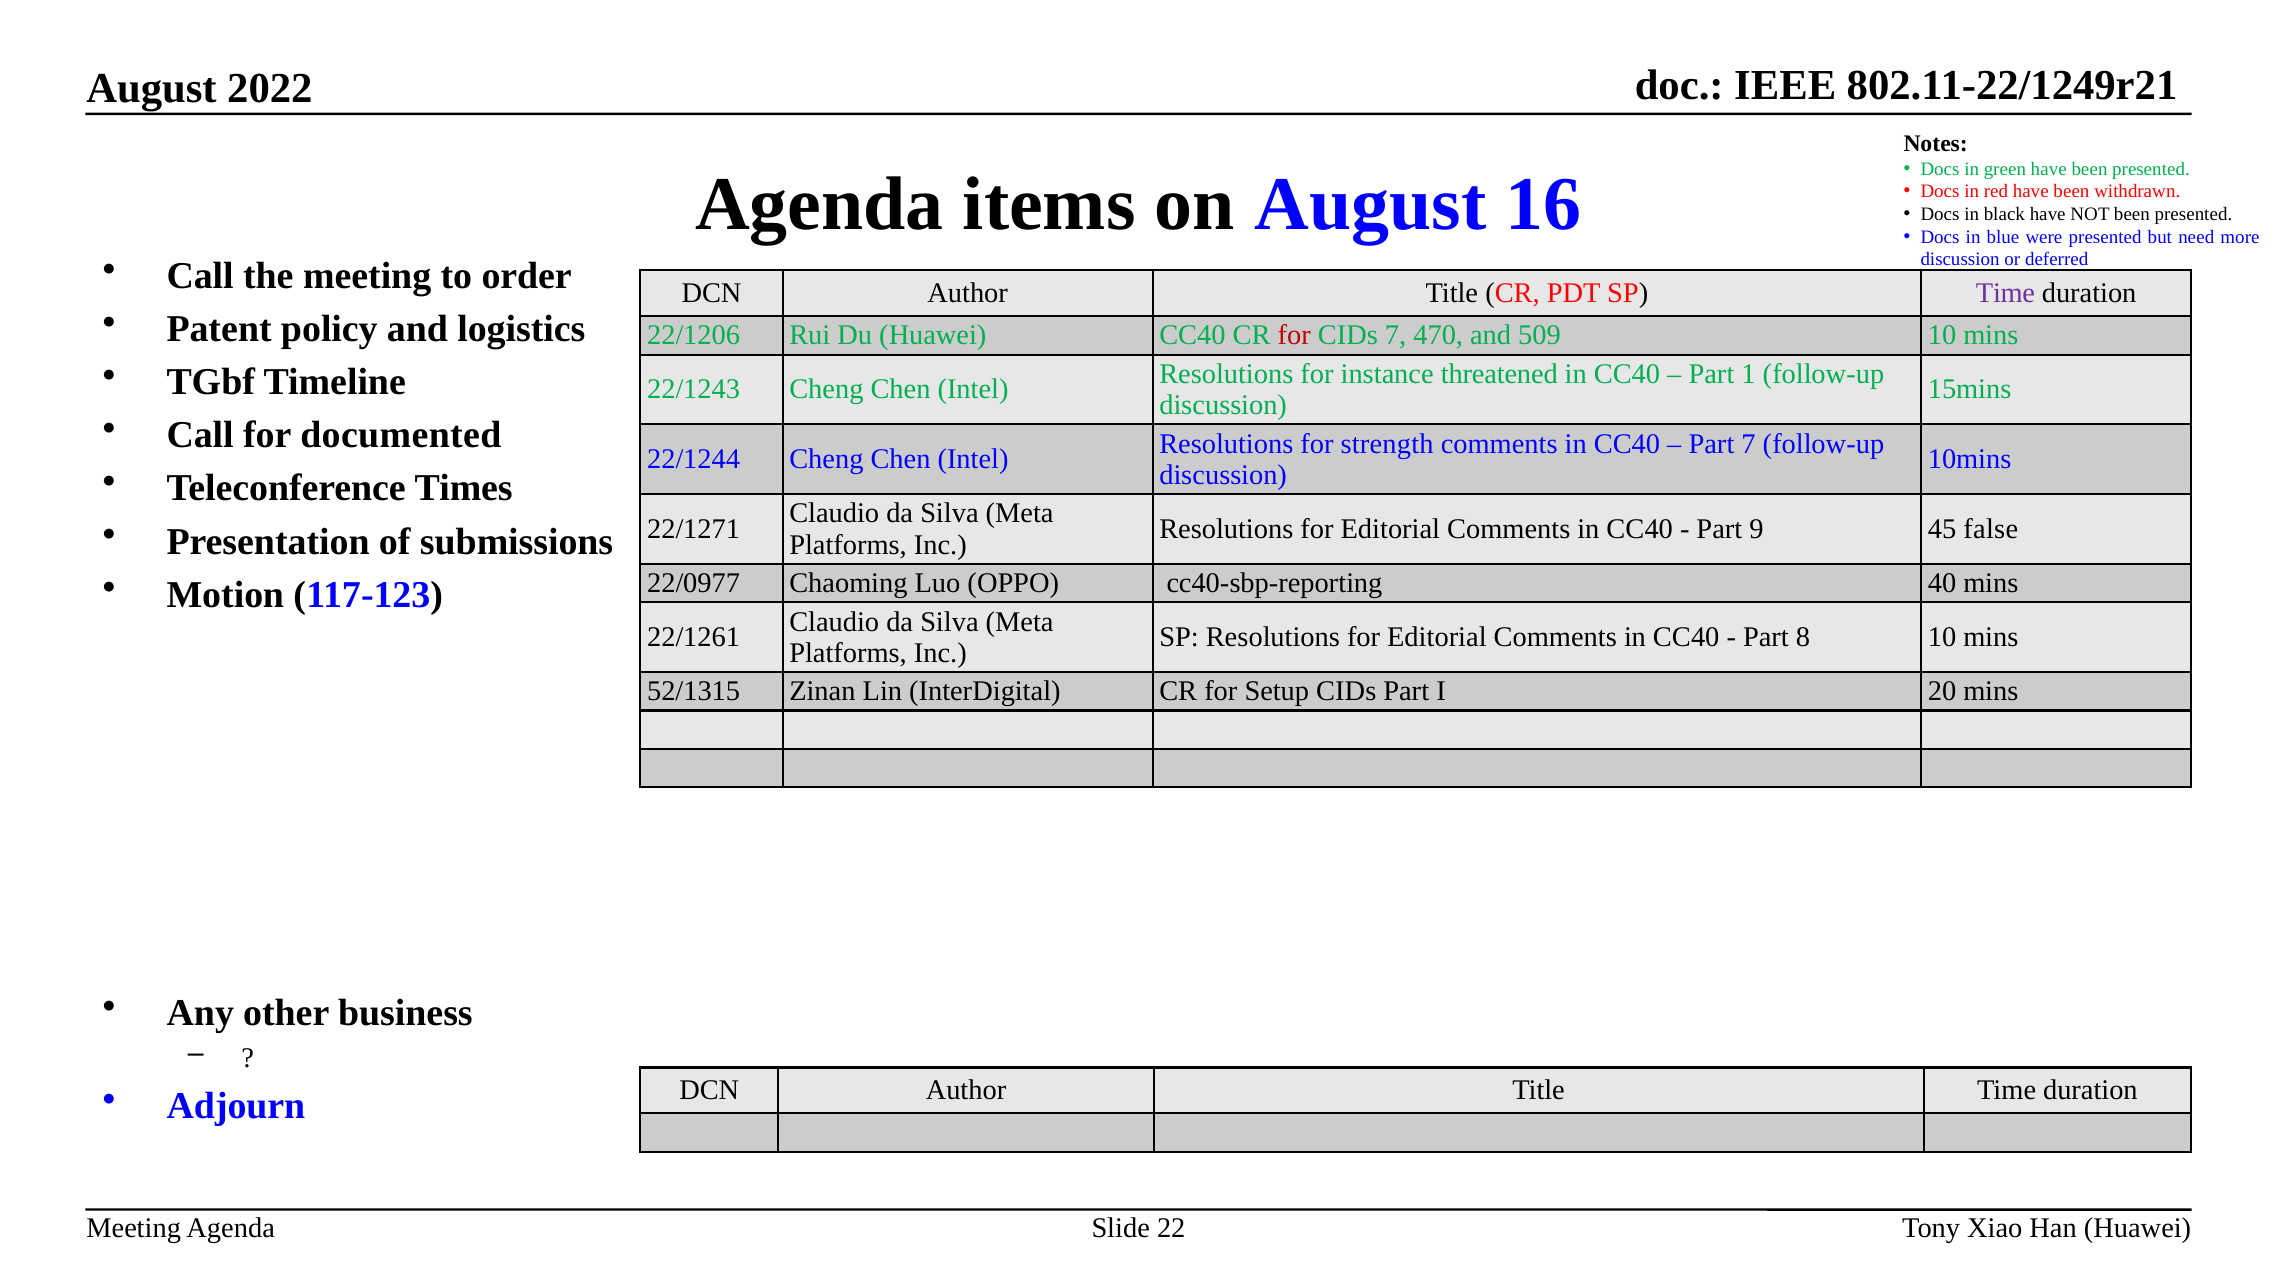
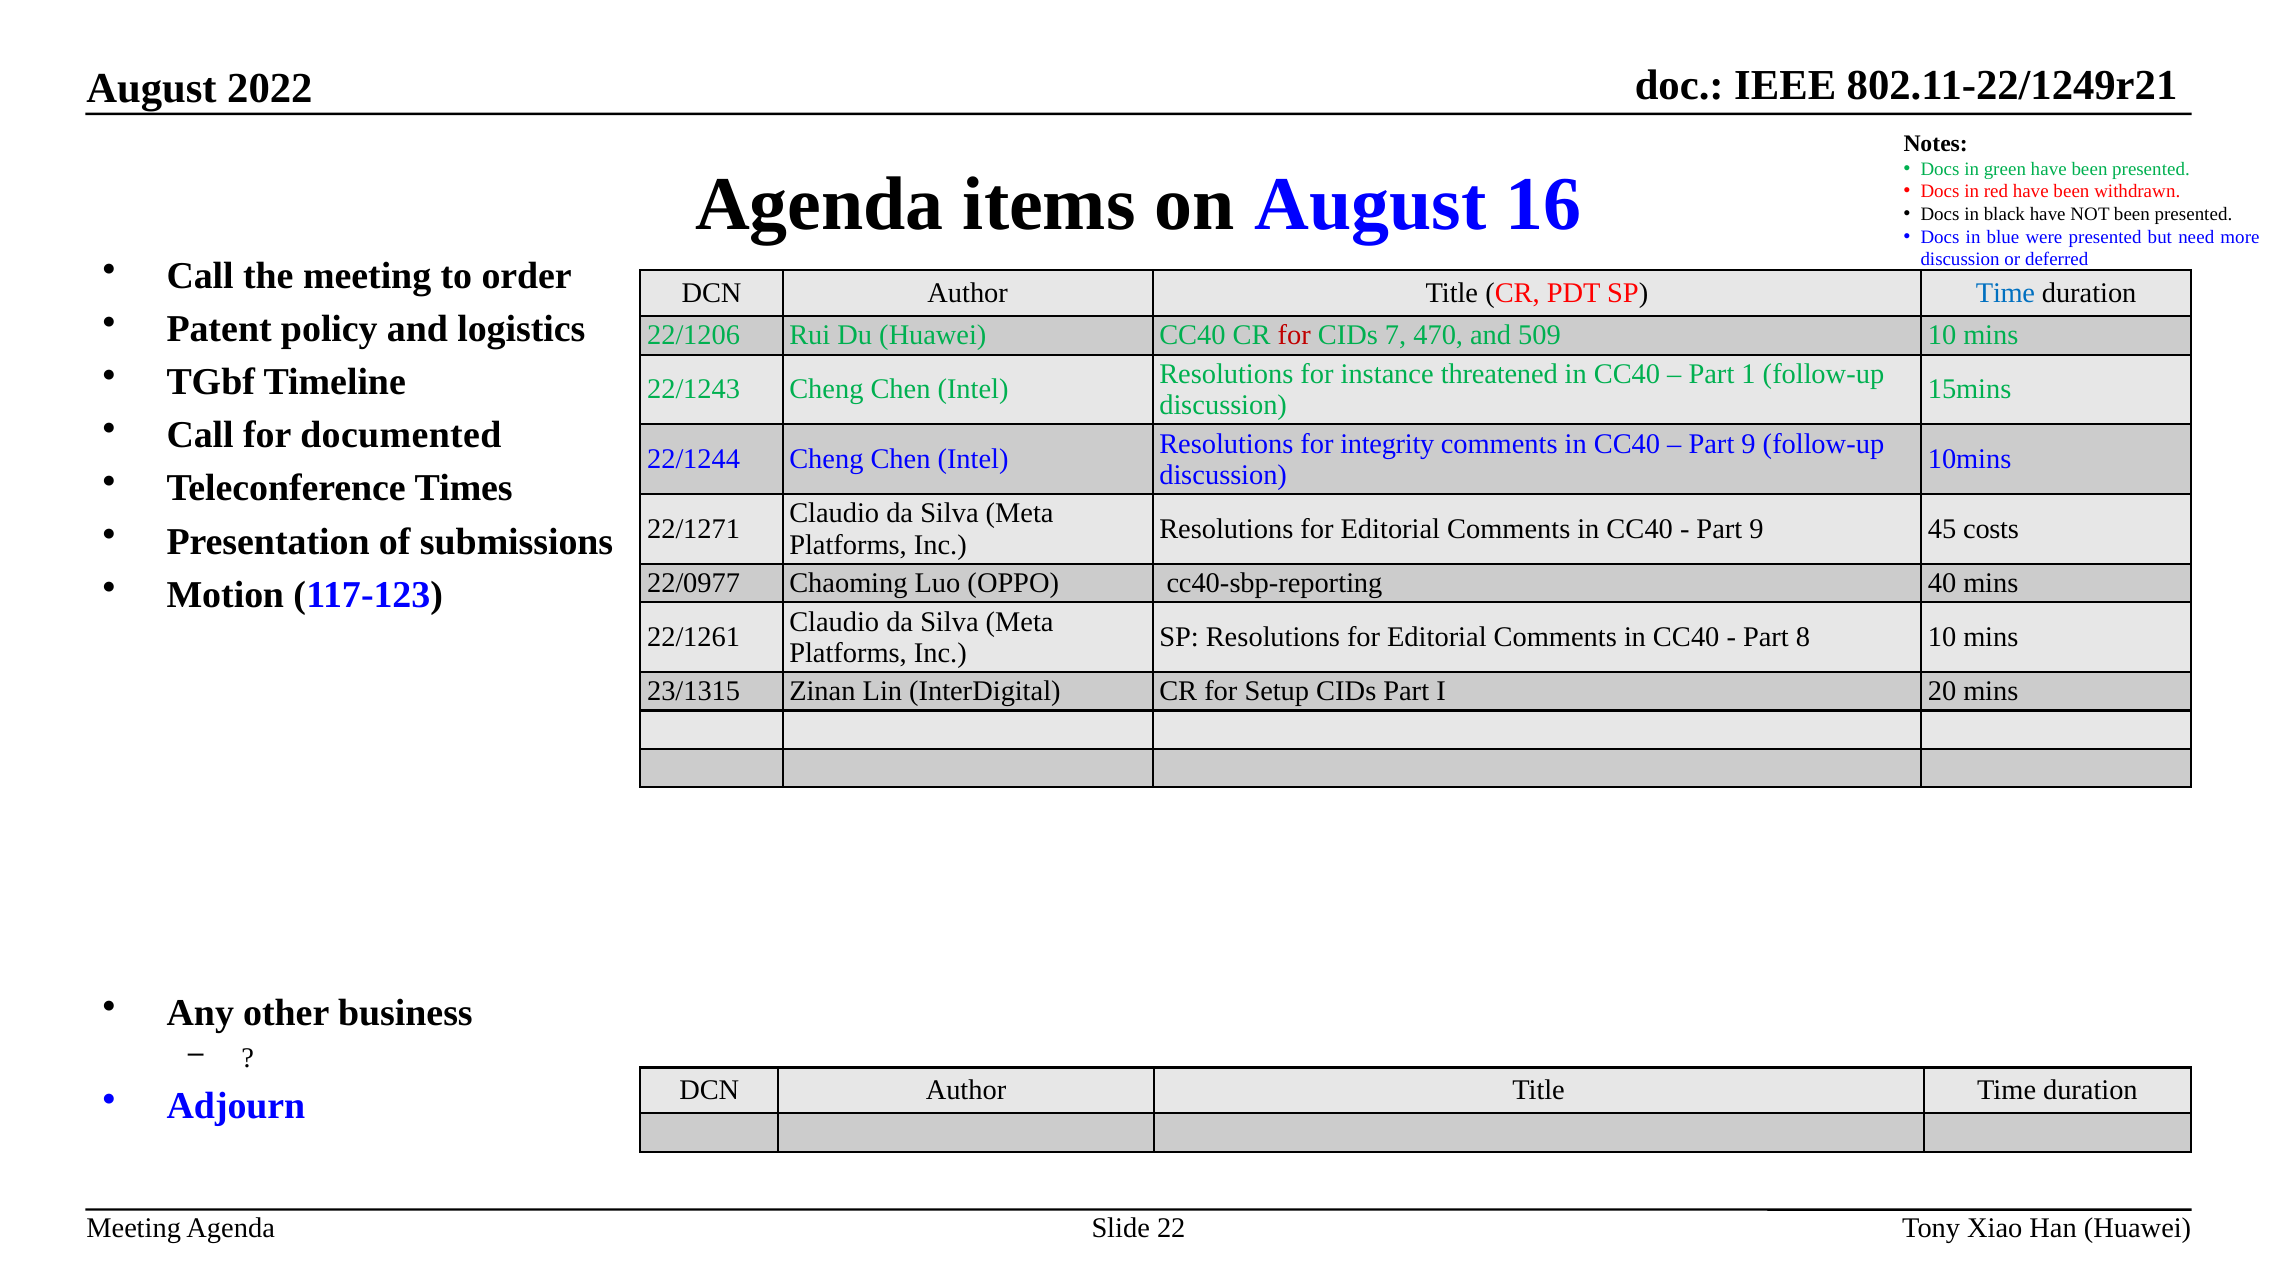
Time at (2006, 293) colour: purple -> blue
strength: strength -> integrity
7 at (1748, 444): 7 -> 9
false: false -> costs
52/1315: 52/1315 -> 23/1315
